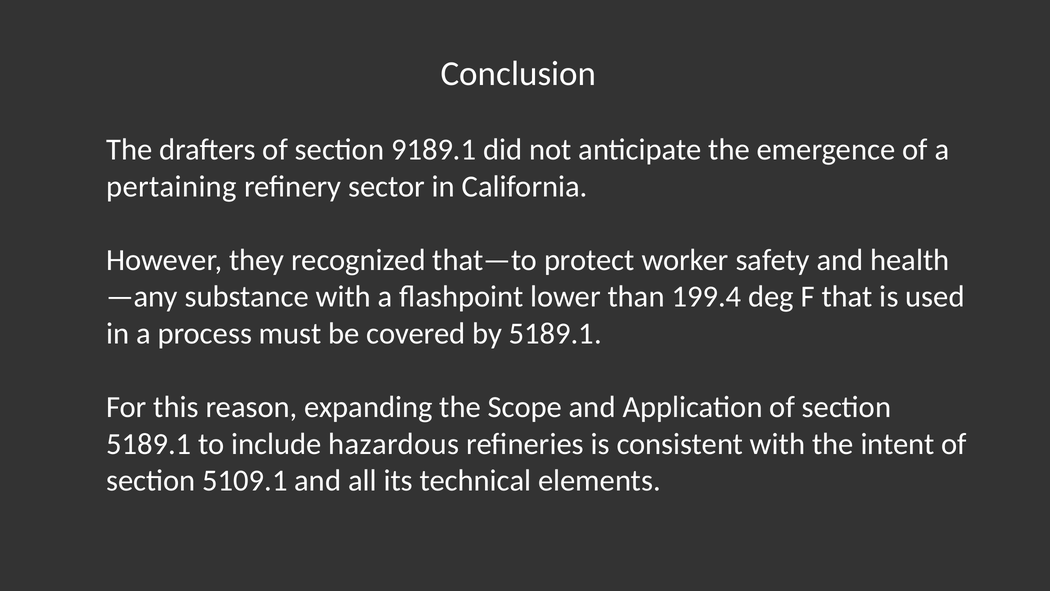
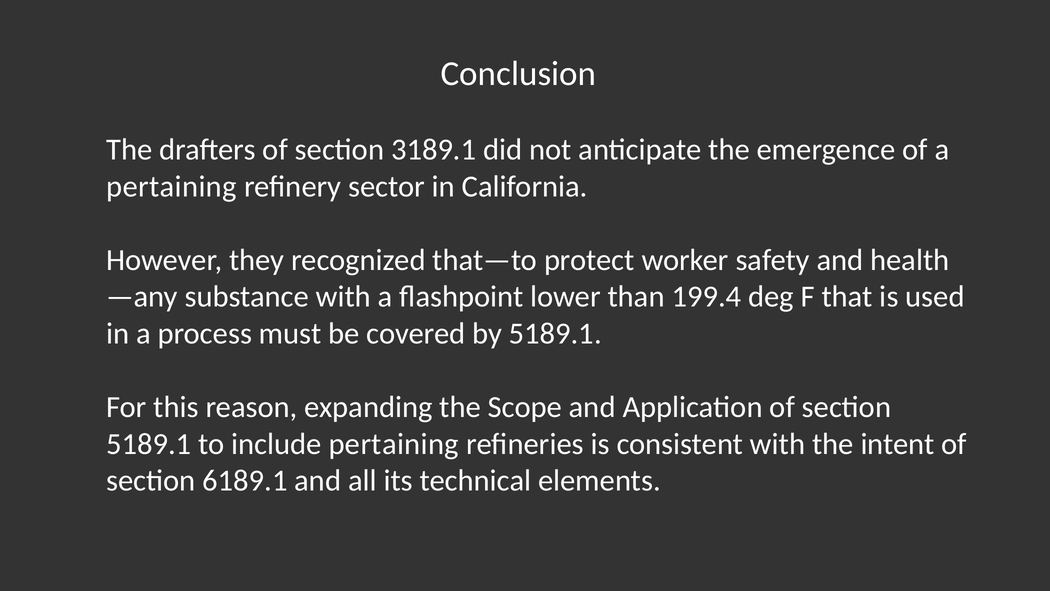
9189.1: 9189.1 -> 3189.1
include hazardous: hazardous -> pertaining
5109.1: 5109.1 -> 6189.1
